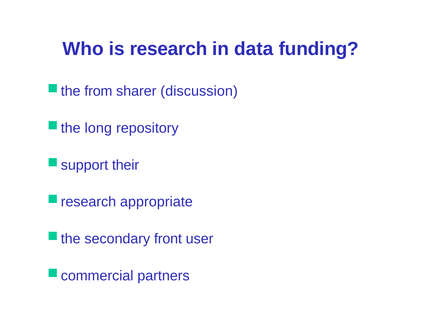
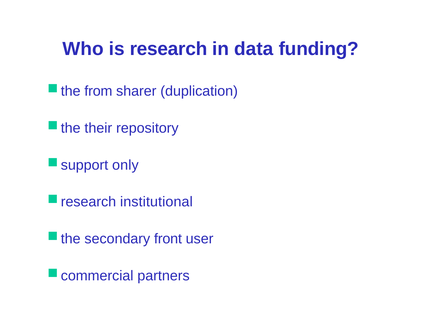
discussion: discussion -> duplication
long: long -> their
their: their -> only
appropriate: appropriate -> institutional
